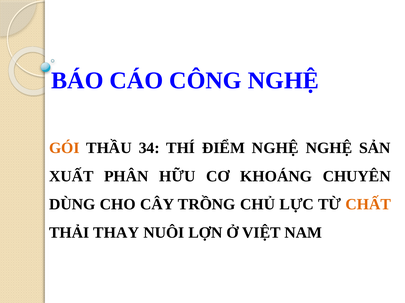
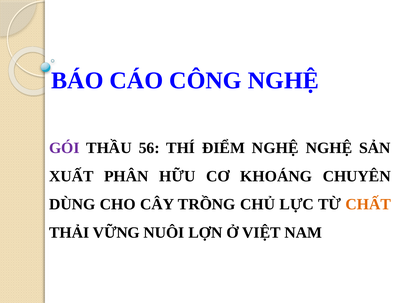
GÓI colour: orange -> purple
34: 34 -> 56
THAY: THAY -> VỮNG
